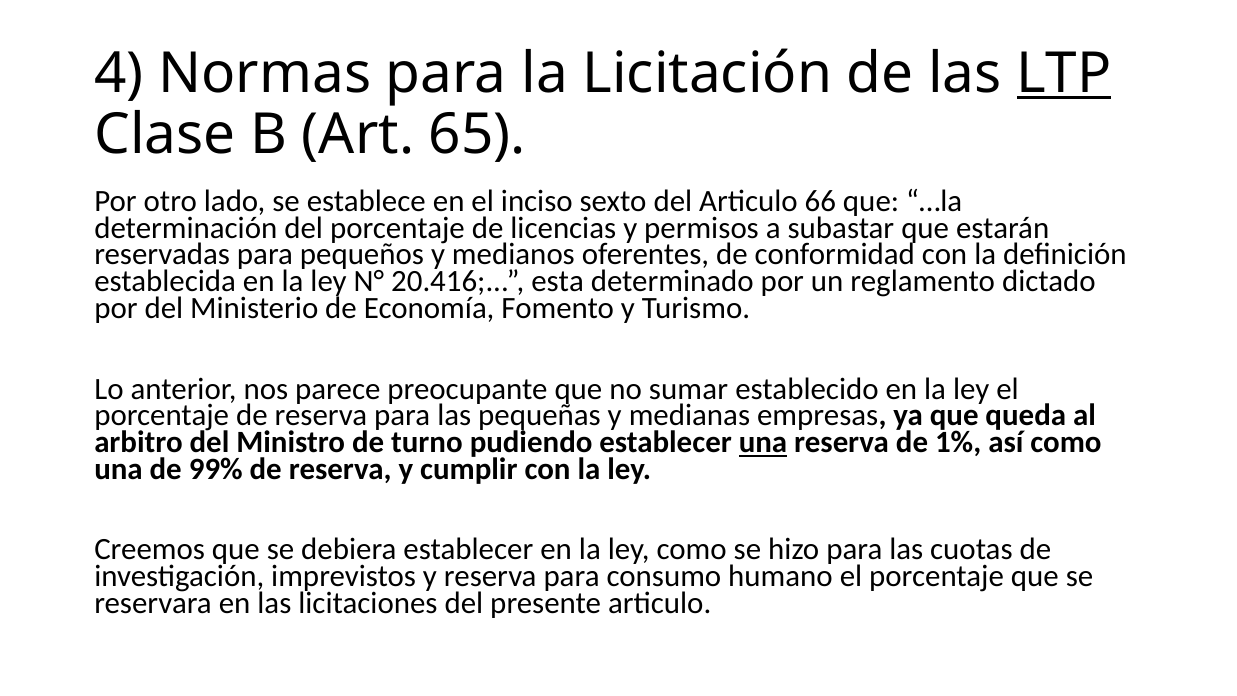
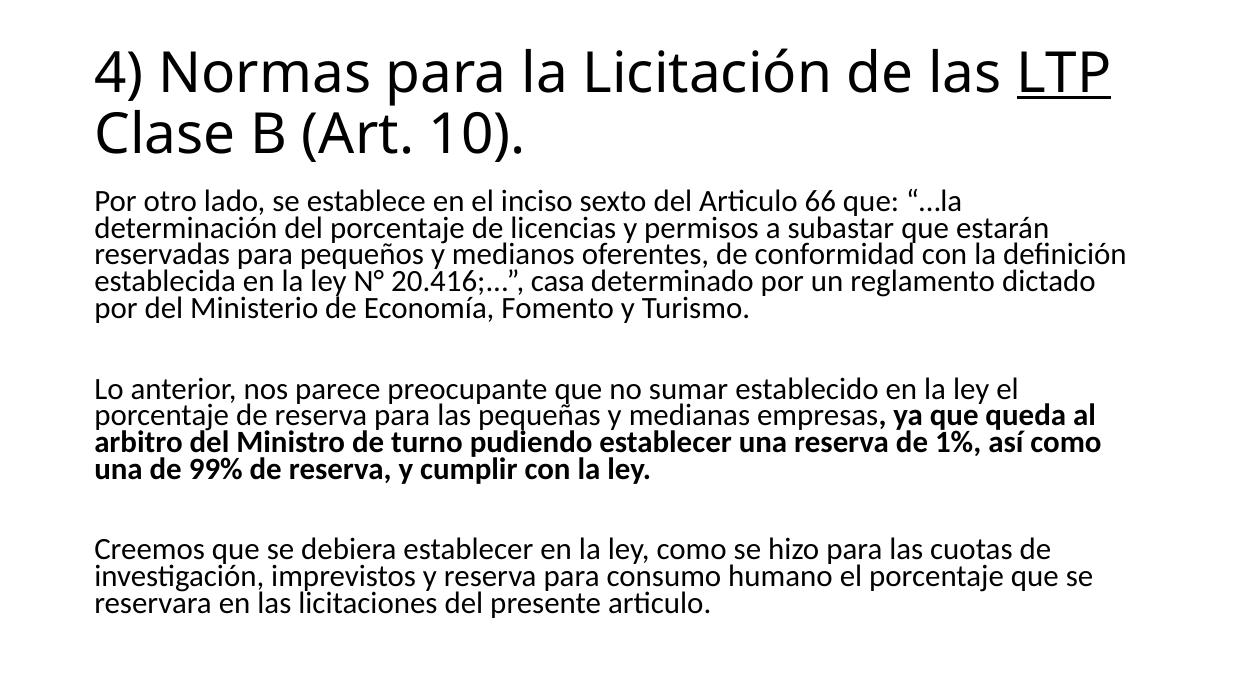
65: 65 -> 10
esta: esta -> casa
una at (763, 442) underline: present -> none
